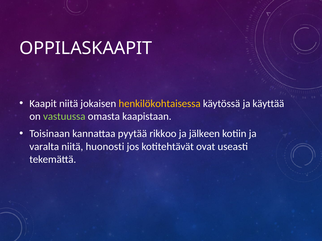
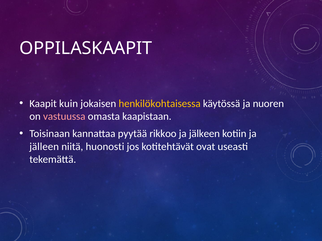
Kaapit niitä: niitä -> kuin
käyttää: käyttää -> nuoren
vastuussa colour: light green -> pink
varalta: varalta -> jälleen
